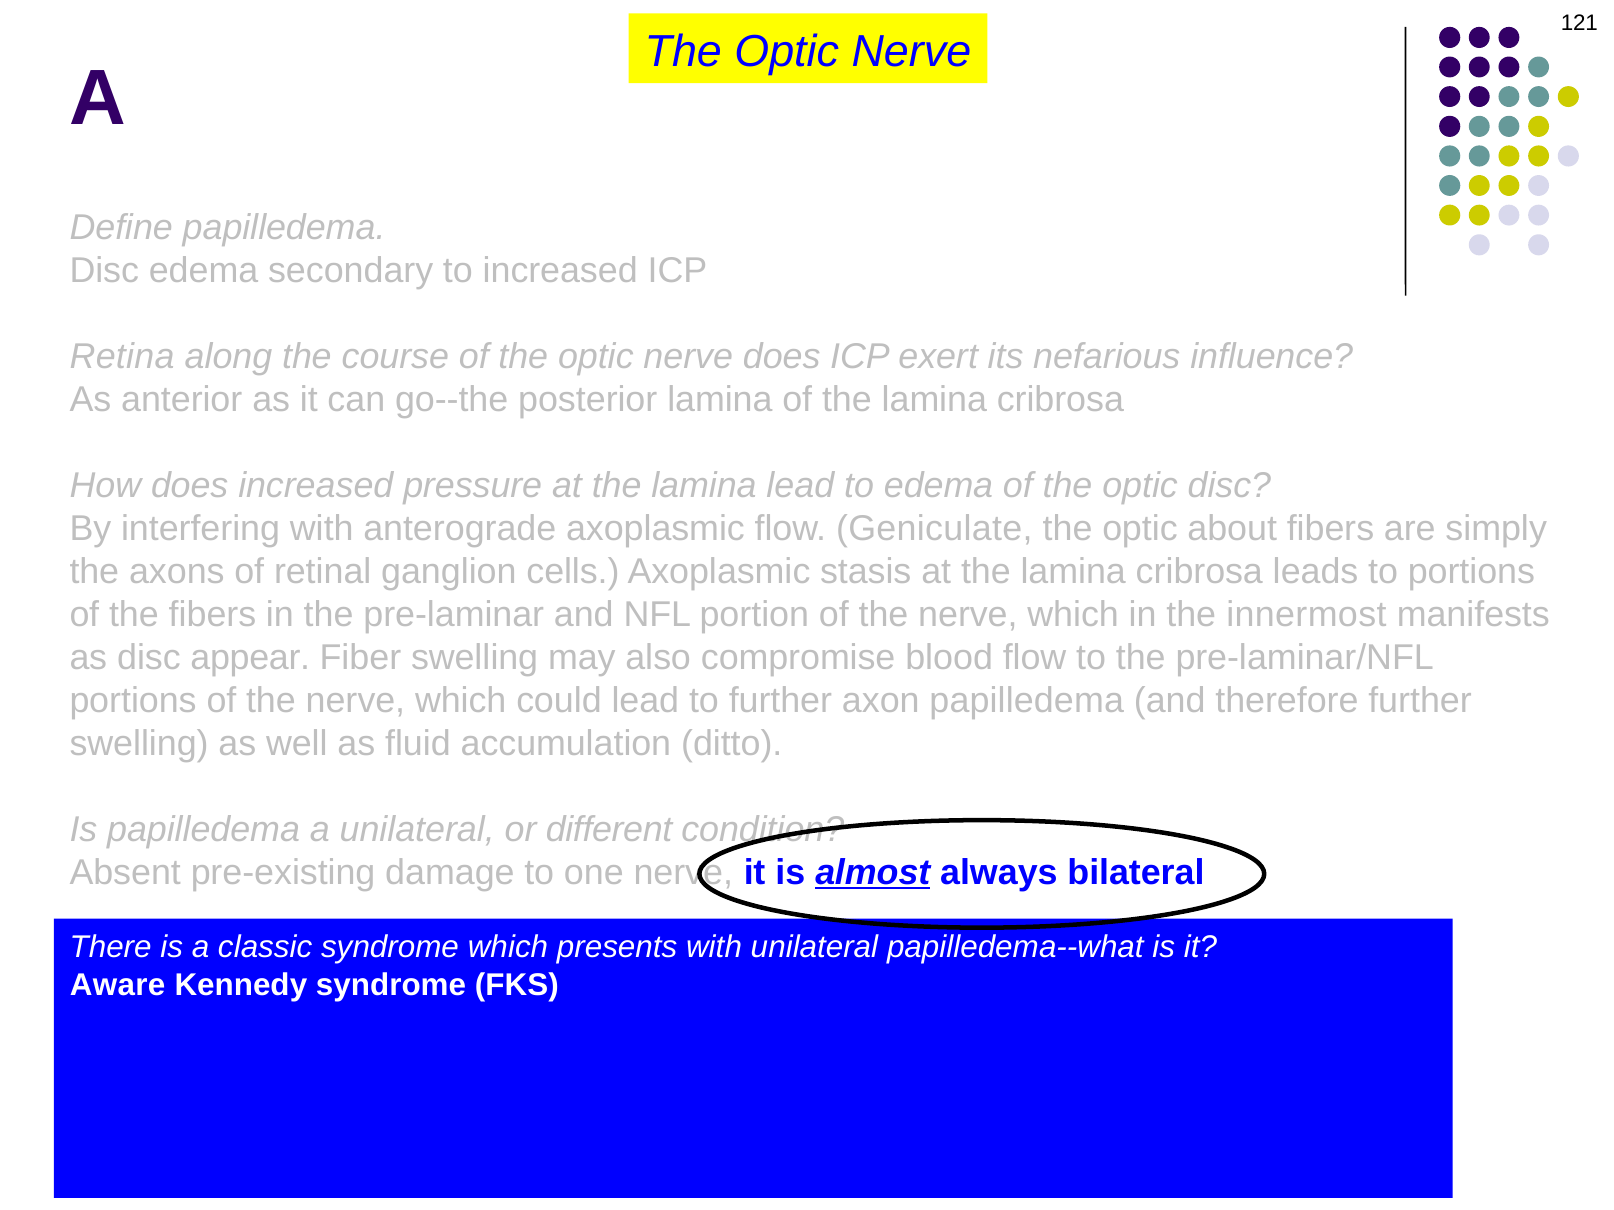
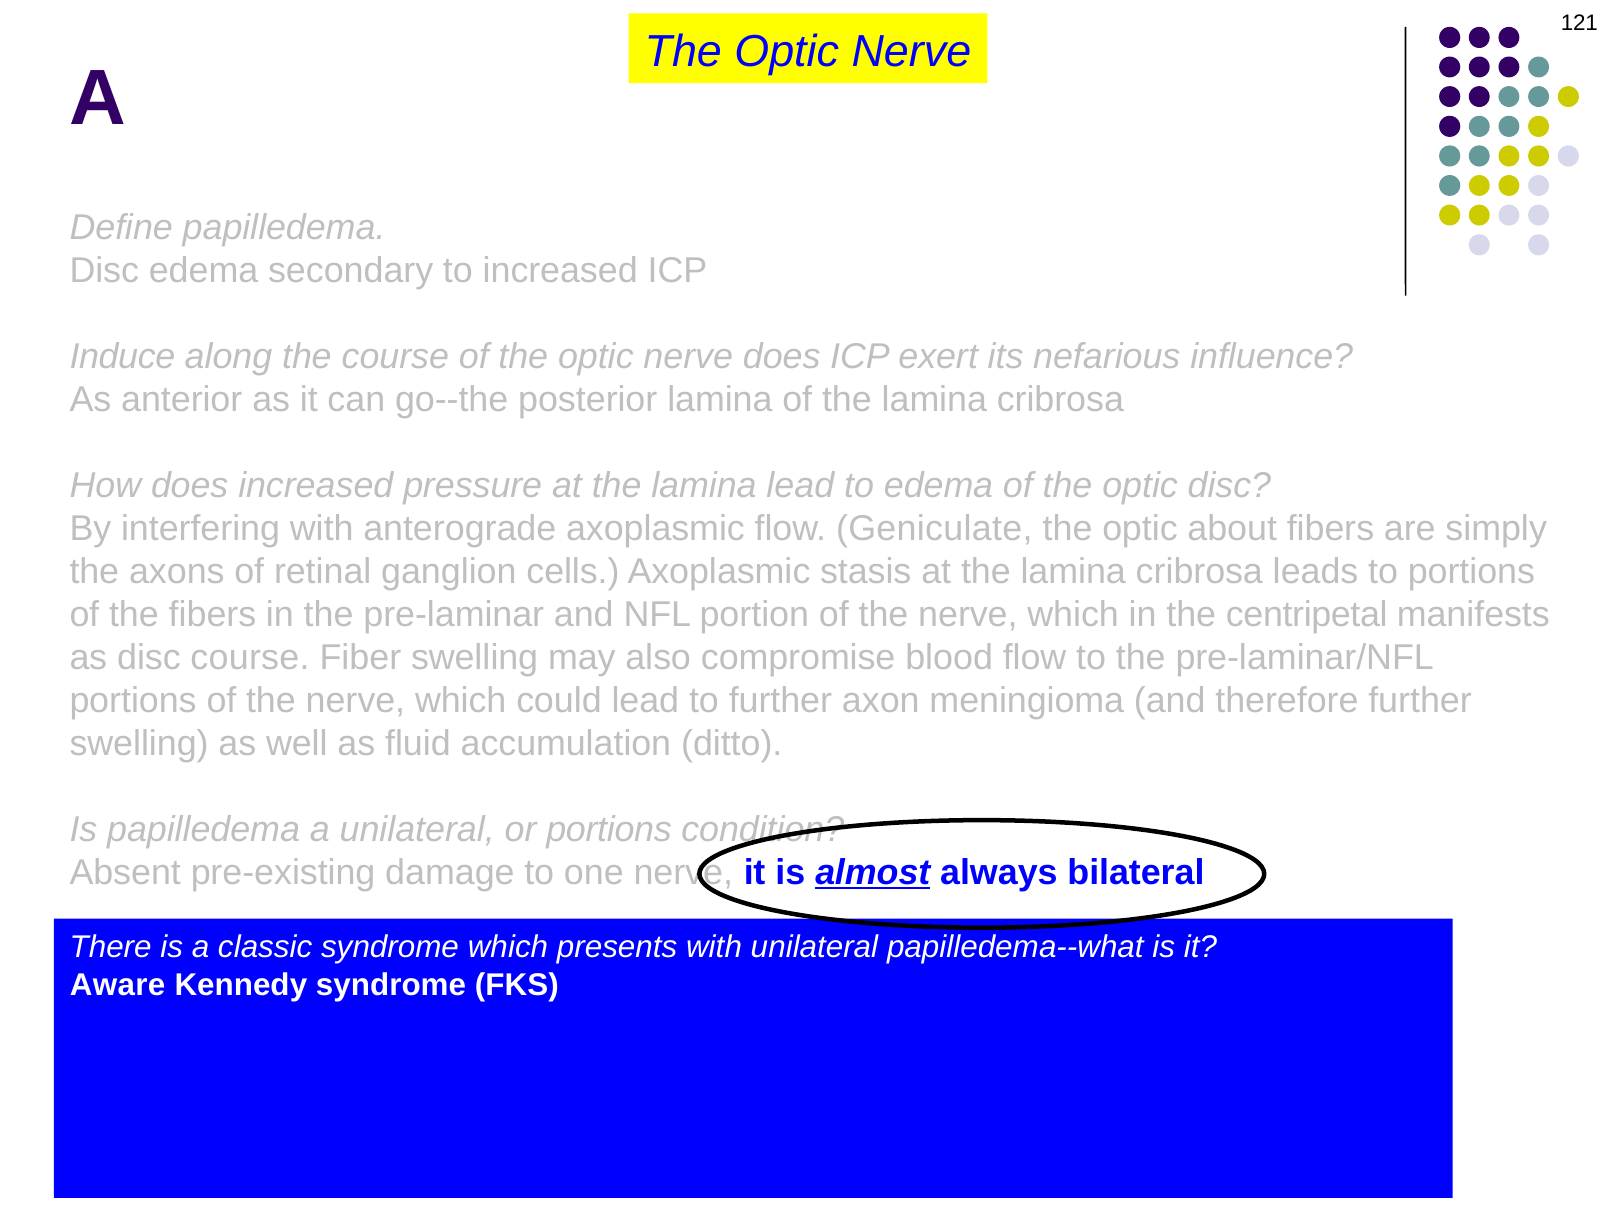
Retina at (122, 357): Retina -> Induce
innermost: innermost -> centripetal
disc appear: appear -> course
axon papilledema: papilledema -> meningioma
or different: different -> portions
